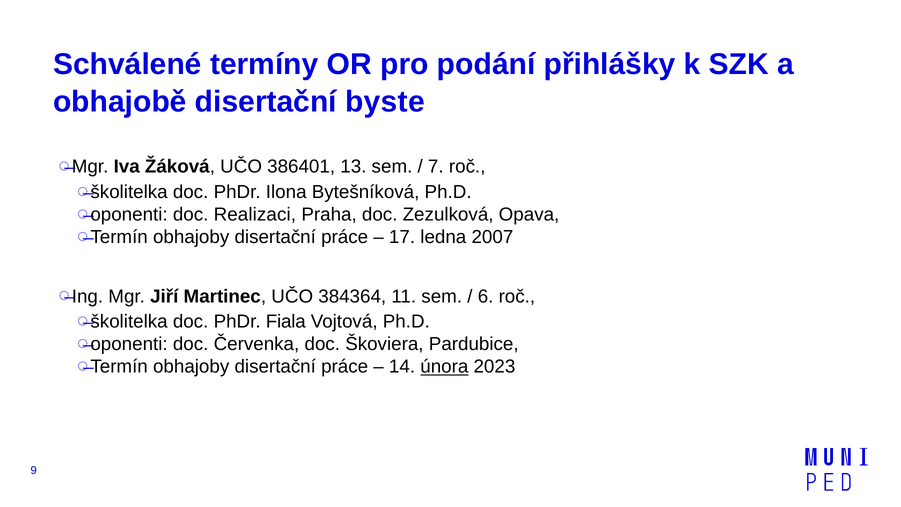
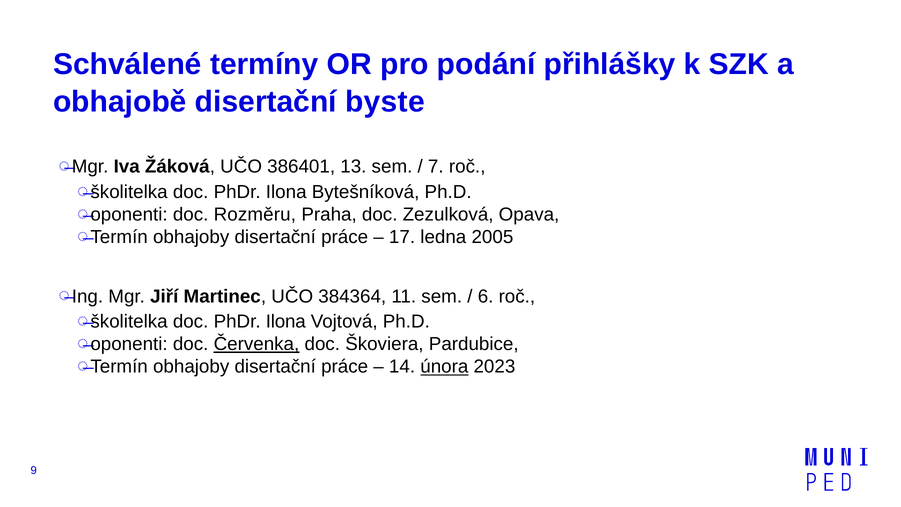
Realizaci: Realizaci -> Rozměru
2007: 2007 -> 2005
Fiala at (286, 322): Fiala -> Ilona
Červenka underline: none -> present
